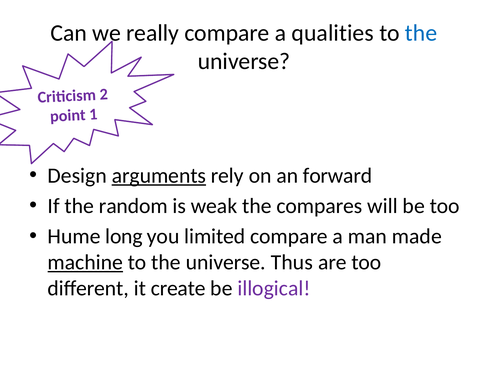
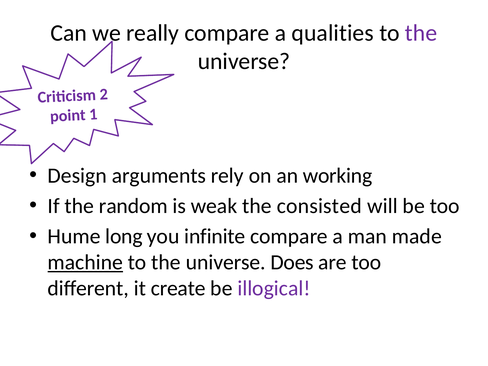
the at (421, 33) colour: blue -> purple
arguments underline: present -> none
forward: forward -> working
compares: compares -> consisted
limited: limited -> infinite
Thus: Thus -> Does
